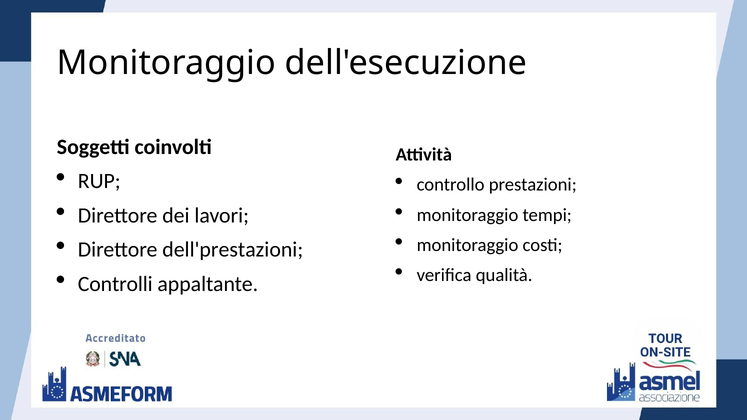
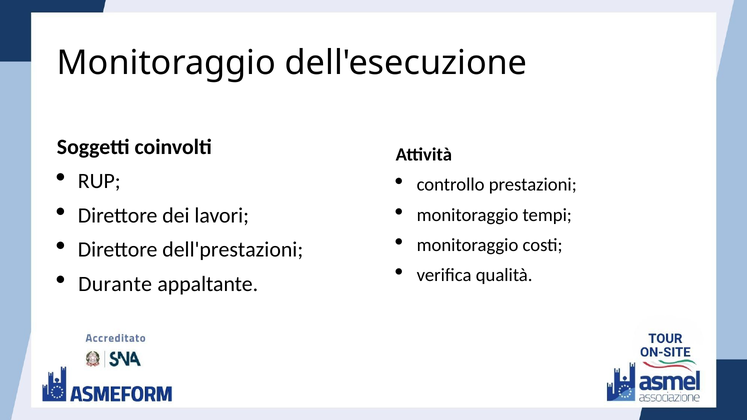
Controlli: Controlli -> Durante
